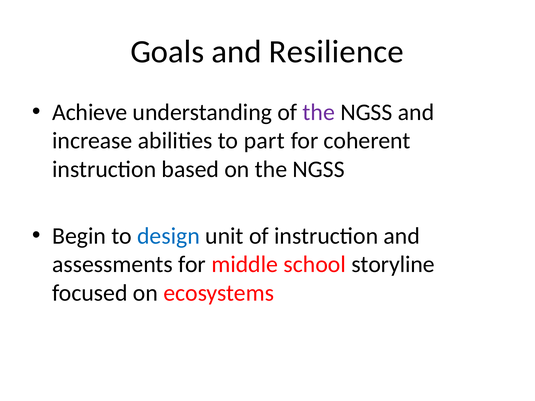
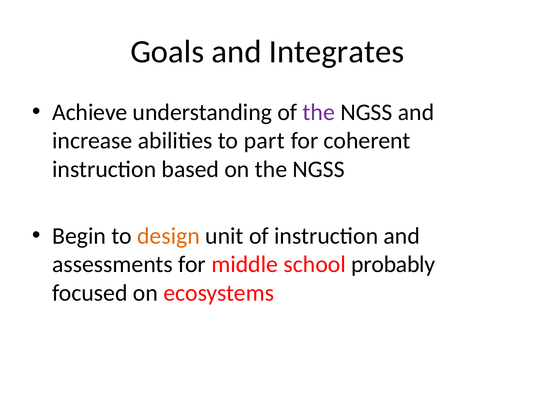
Resilience: Resilience -> Integrates
design colour: blue -> orange
storyline: storyline -> probably
